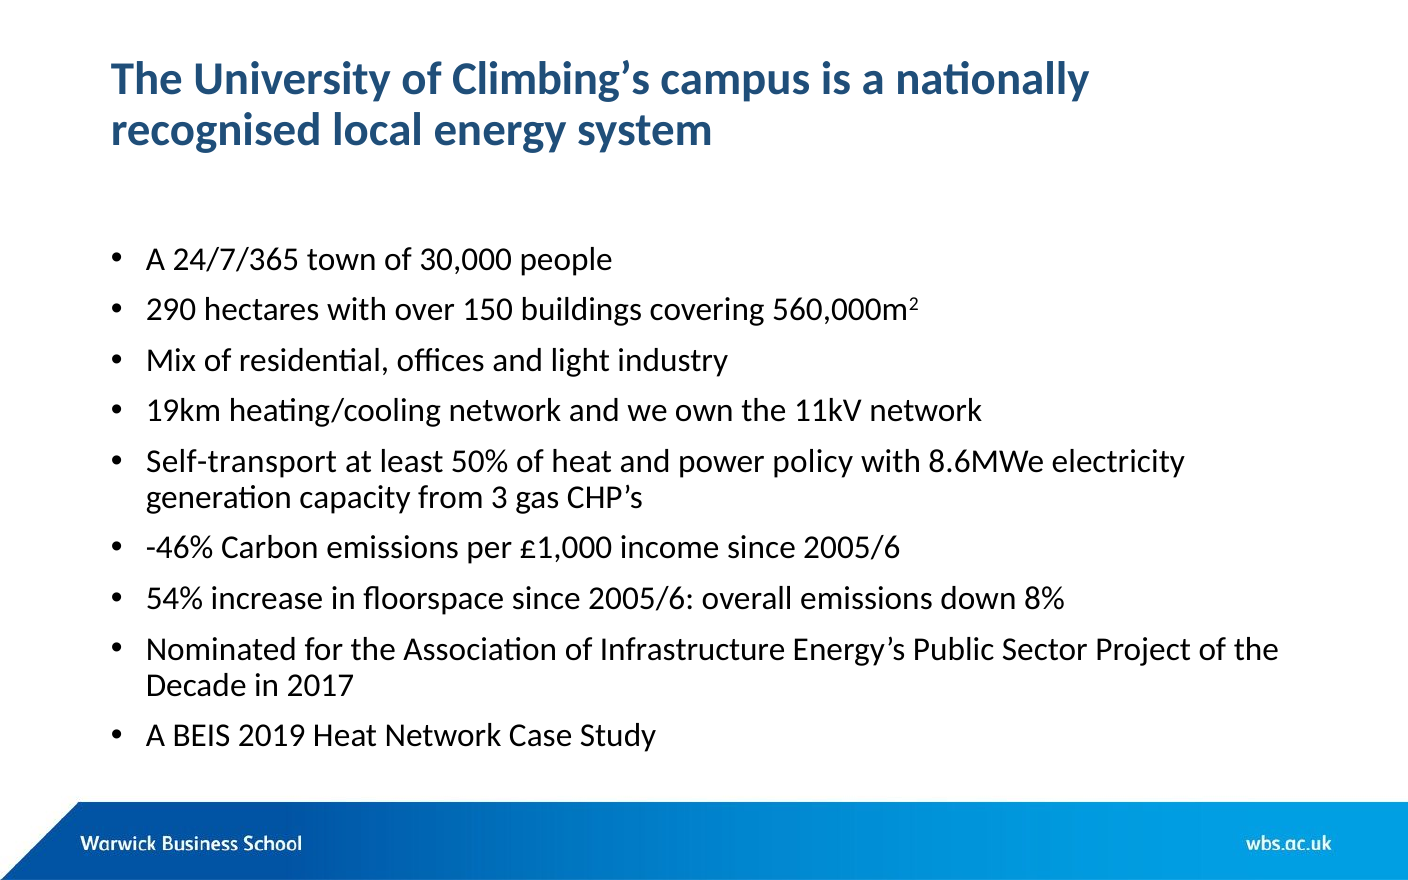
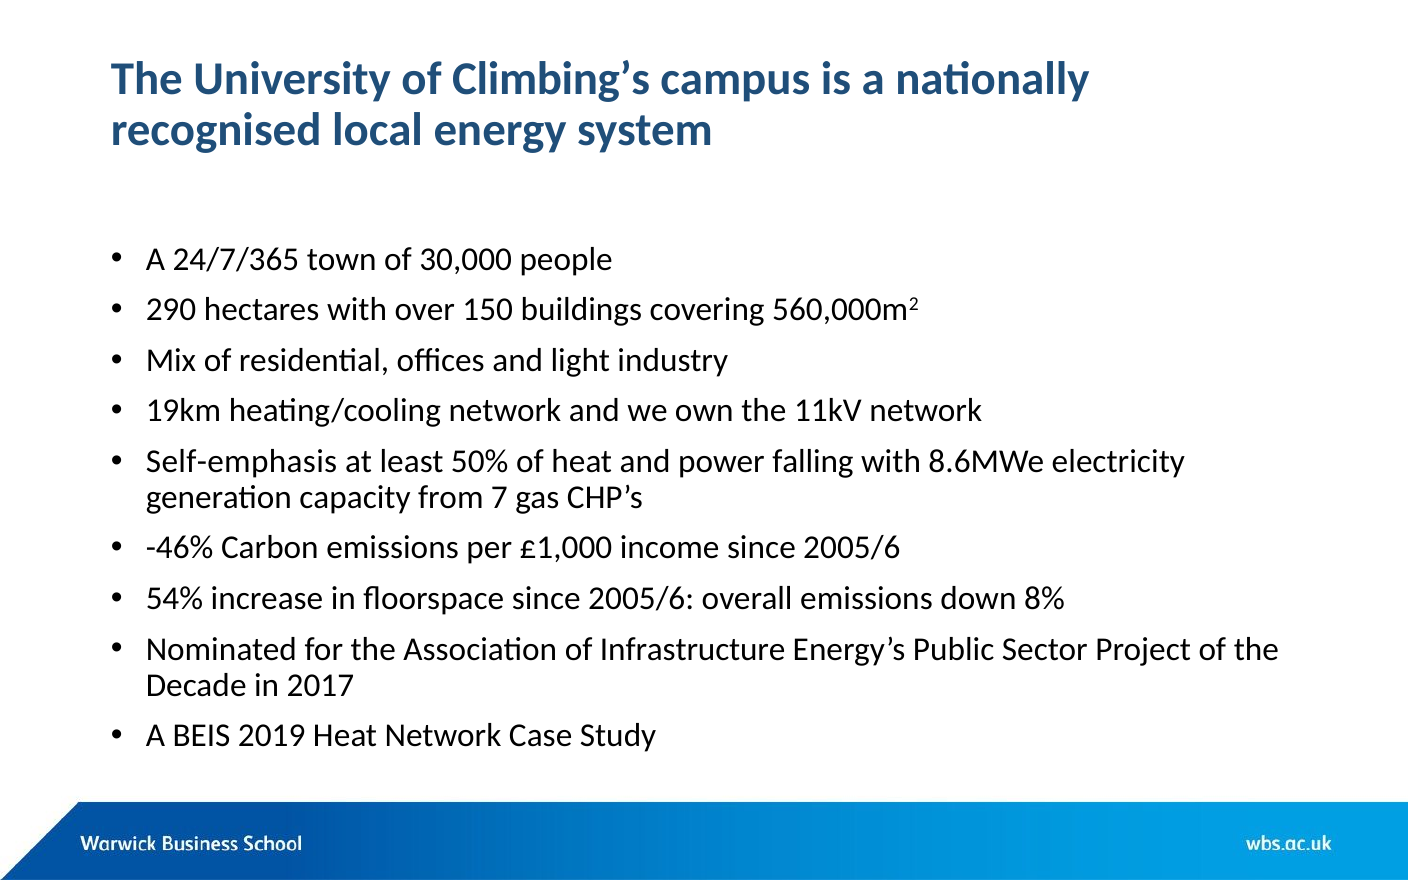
Self-transport: Self-transport -> Self-emphasis
policy: policy -> falling
3: 3 -> 7
